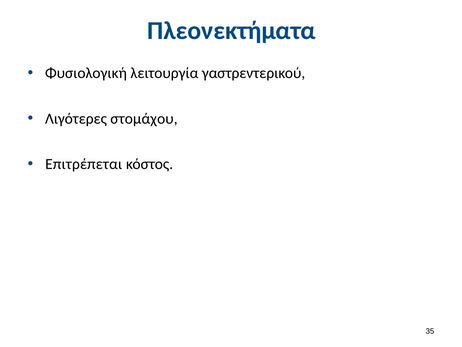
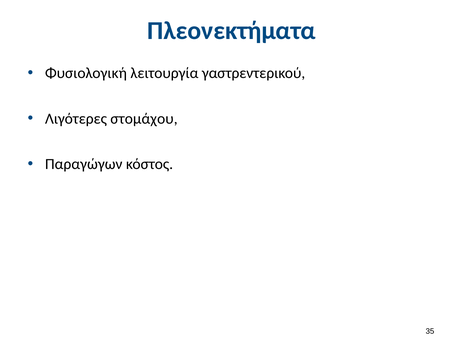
Επιτρέπεται: Επιτρέπεται -> Παραγώγων
